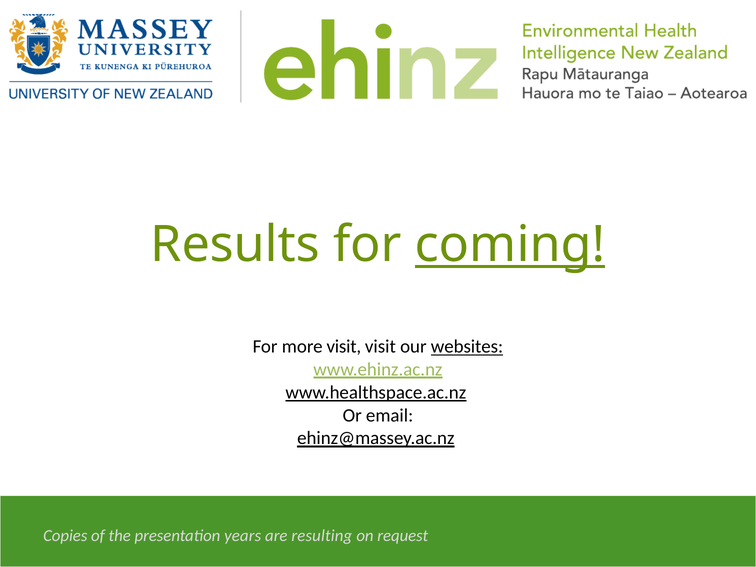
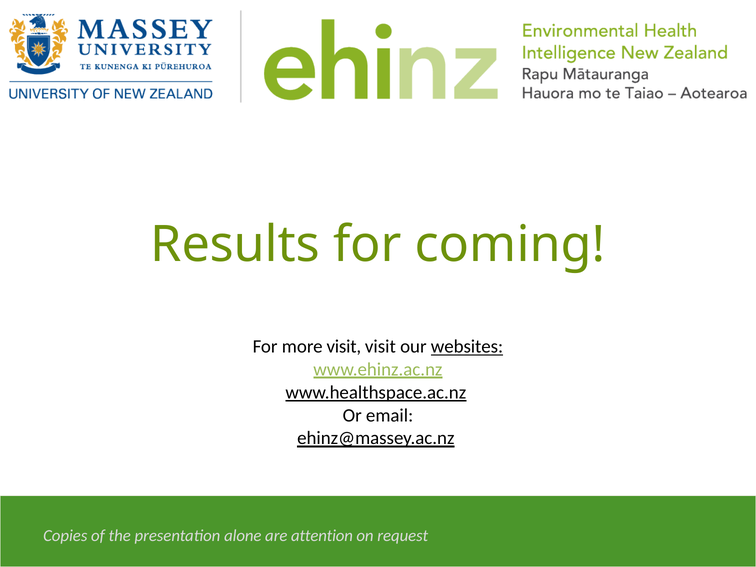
coming underline: present -> none
years: years -> alone
resulting: resulting -> attention
